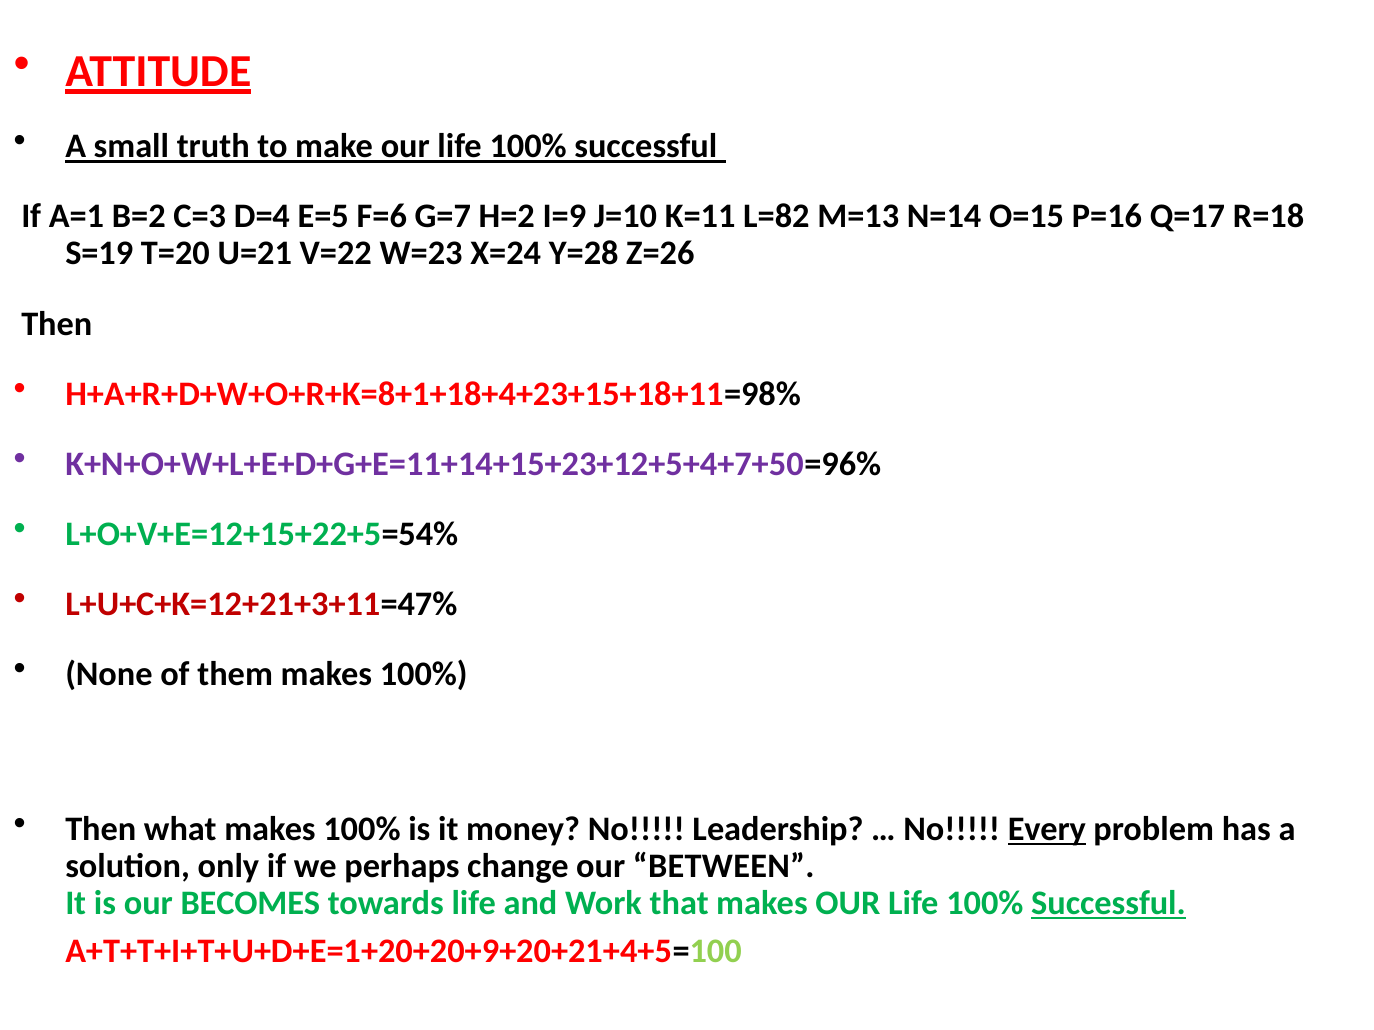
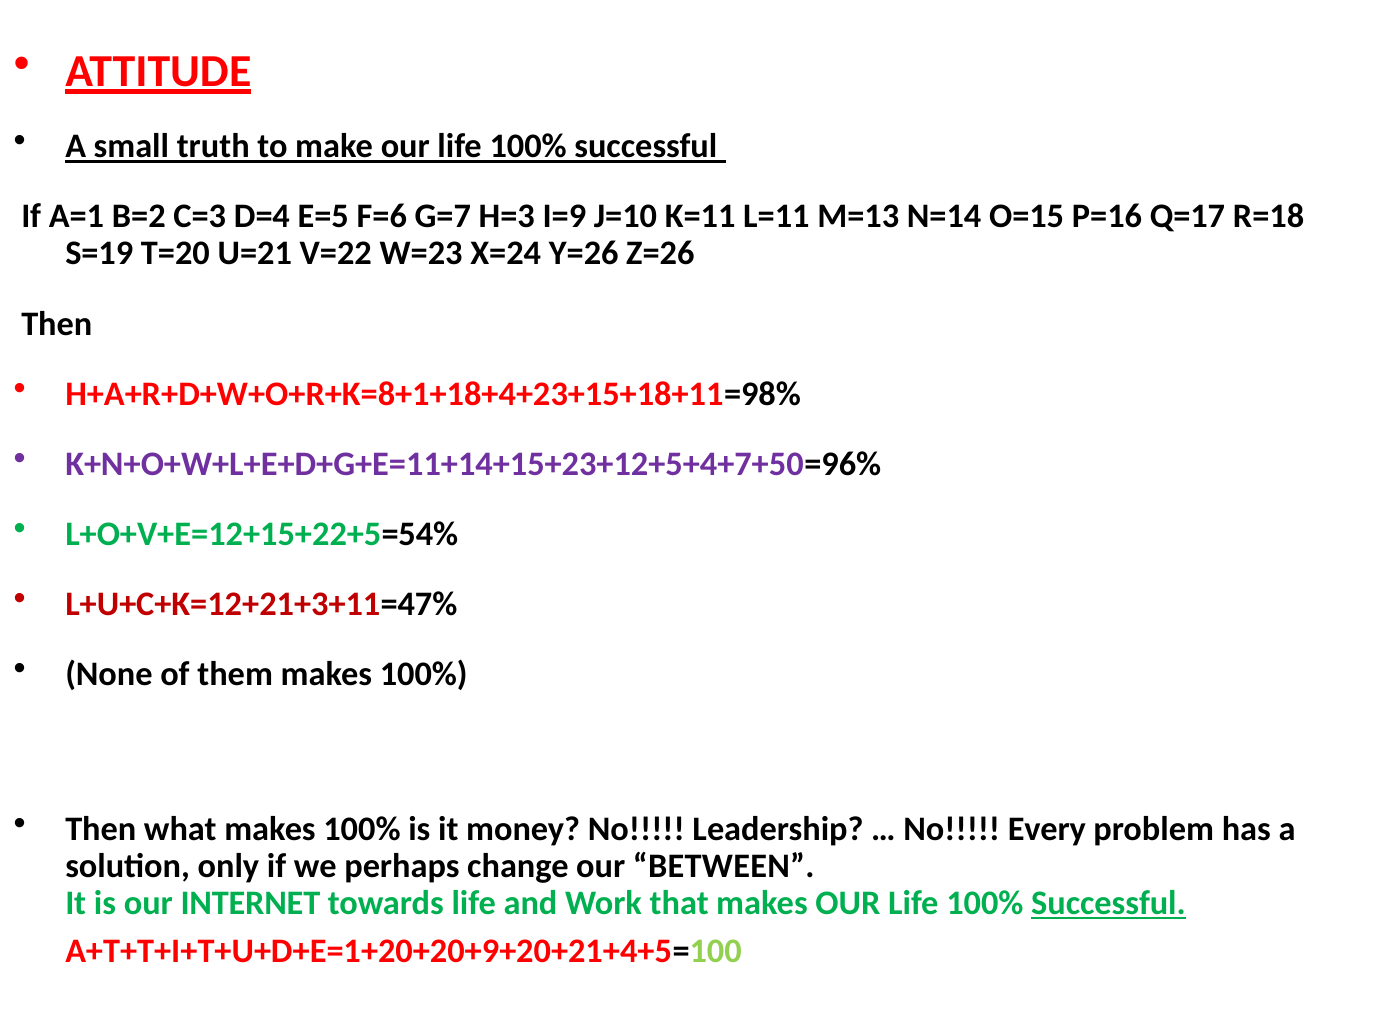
H=2: H=2 -> H=3
L=82: L=82 -> L=11
Y=28: Y=28 -> Y=26
Every underline: present -> none
BECOMES: BECOMES -> INTERNET
